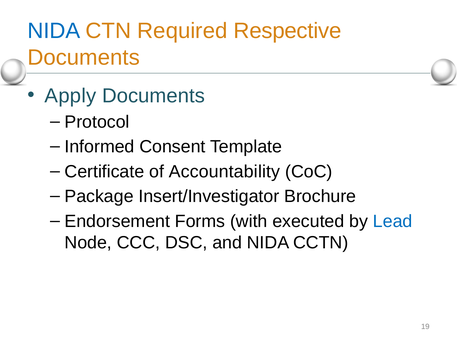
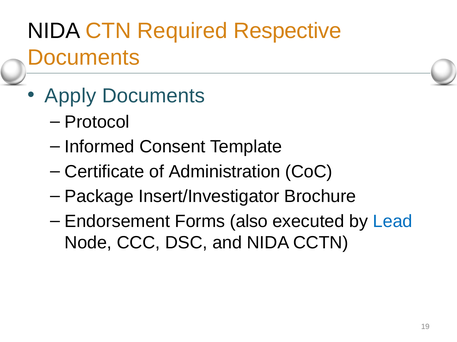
NIDA at (54, 31) colour: blue -> black
Accountability: Accountability -> Administration
with: with -> also
